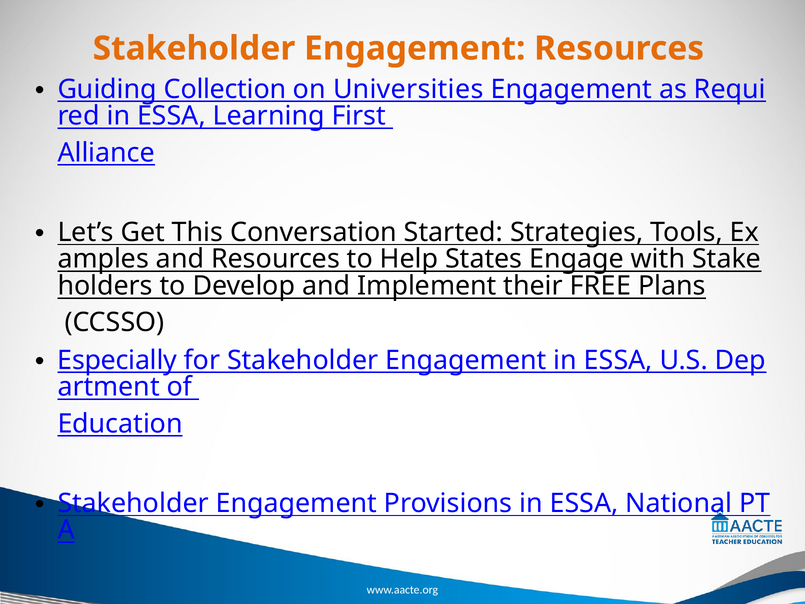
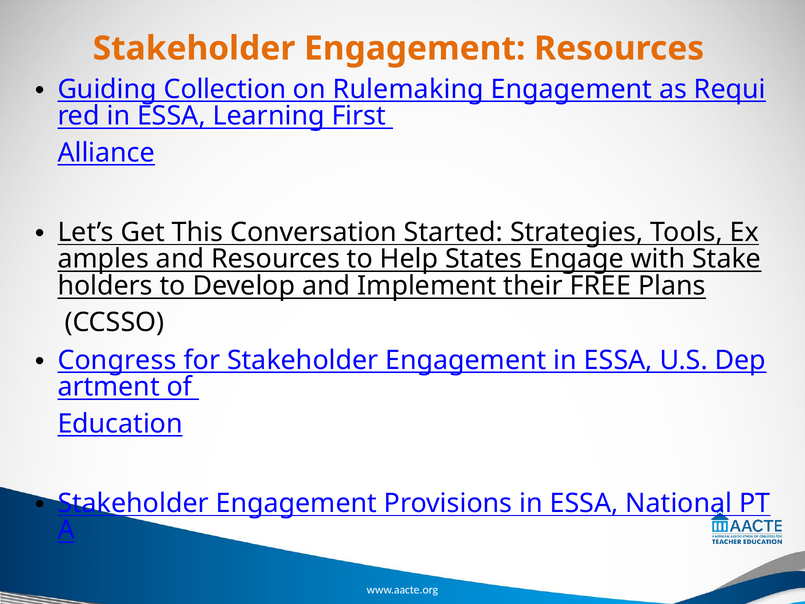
Universities: Universities -> Rulemaking
Especially: Especially -> Congress
